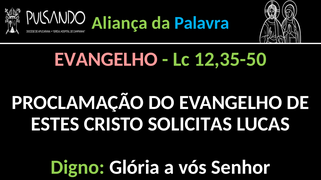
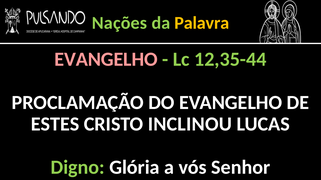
Aliança: Aliança -> Nações
Palavra colour: light blue -> yellow
12,35-50: 12,35-50 -> 12,35-44
SOLICITAS: SOLICITAS -> INCLINOU
